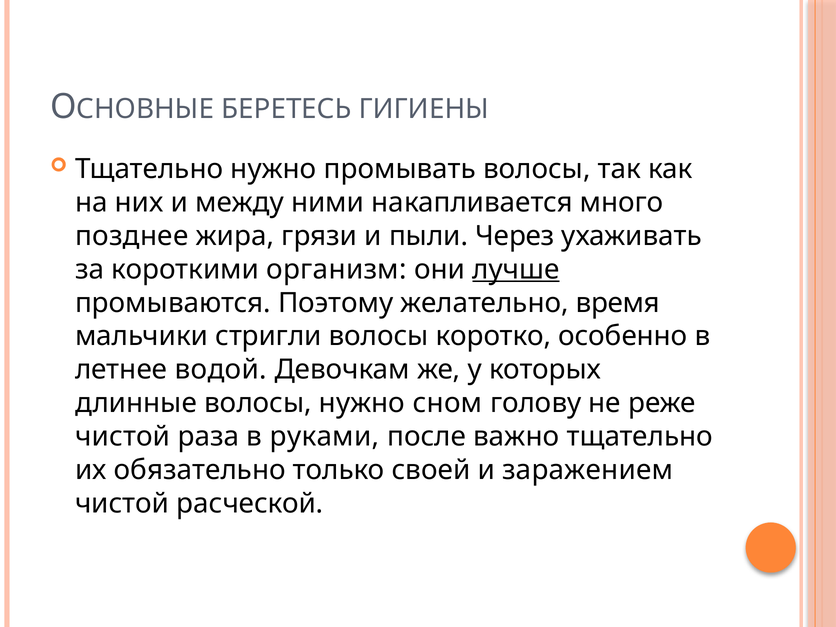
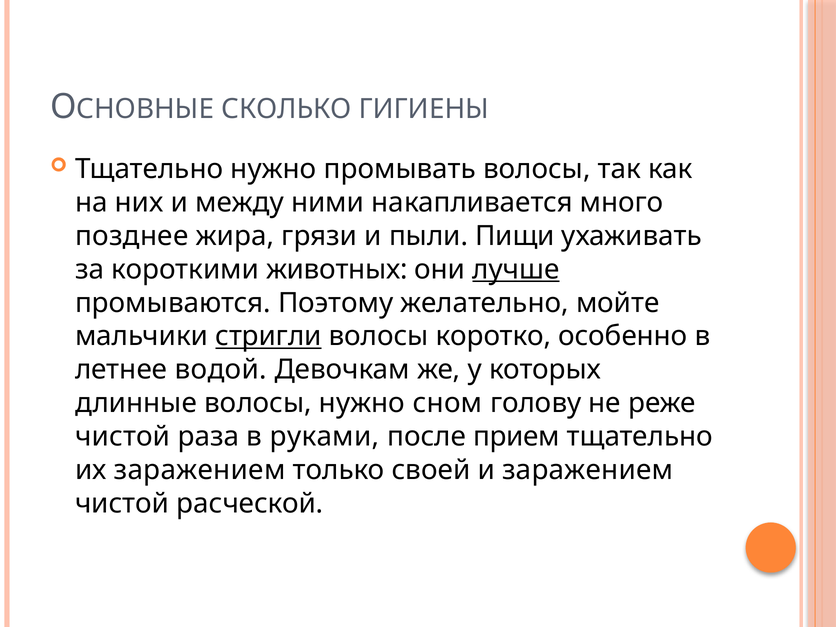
БЕРЕТЕСЬ: БЕРЕТЕСЬ -> СКОЛЬКО
Через: Через -> Пищи
организм: организм -> животных
время: время -> мойте
стригли underline: none -> present
важно: важно -> прием
их обязательно: обязательно -> заражением
